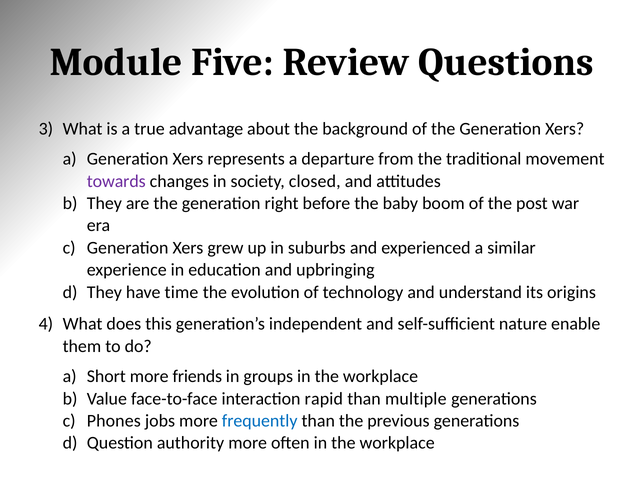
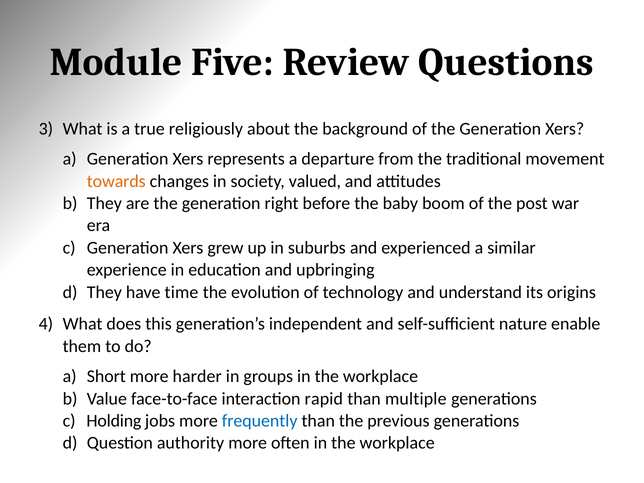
advantage: advantage -> religiously
towards colour: purple -> orange
closed: closed -> valued
friends: friends -> harder
Phones: Phones -> Holding
